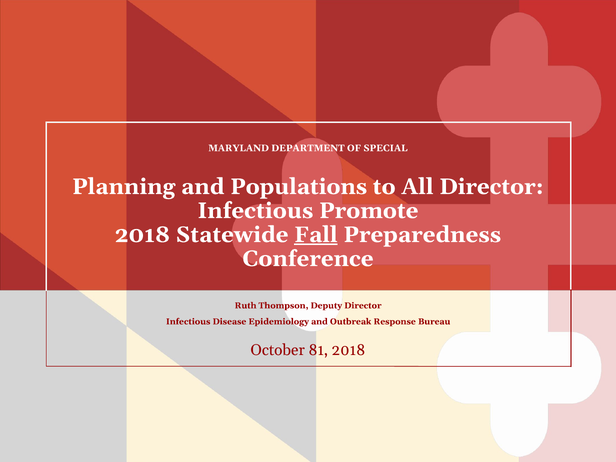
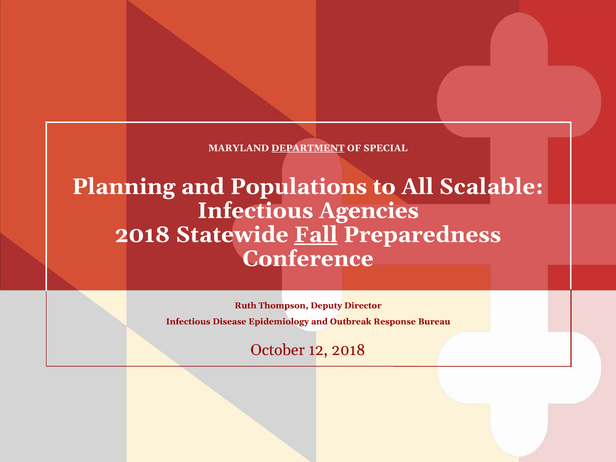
DEPARTMENT underline: none -> present
All Director: Director -> Scalable
Promote: Promote -> Agencies
81: 81 -> 12
